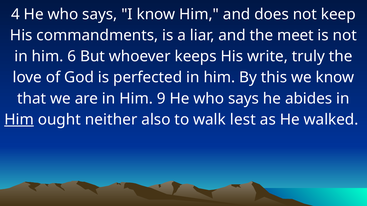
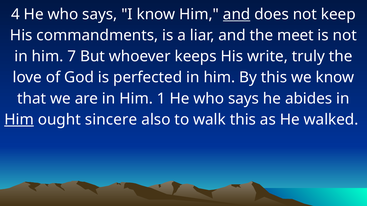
and at (237, 14) underline: none -> present
6: 6 -> 7
9: 9 -> 1
neither: neither -> sincere
walk lest: lest -> this
